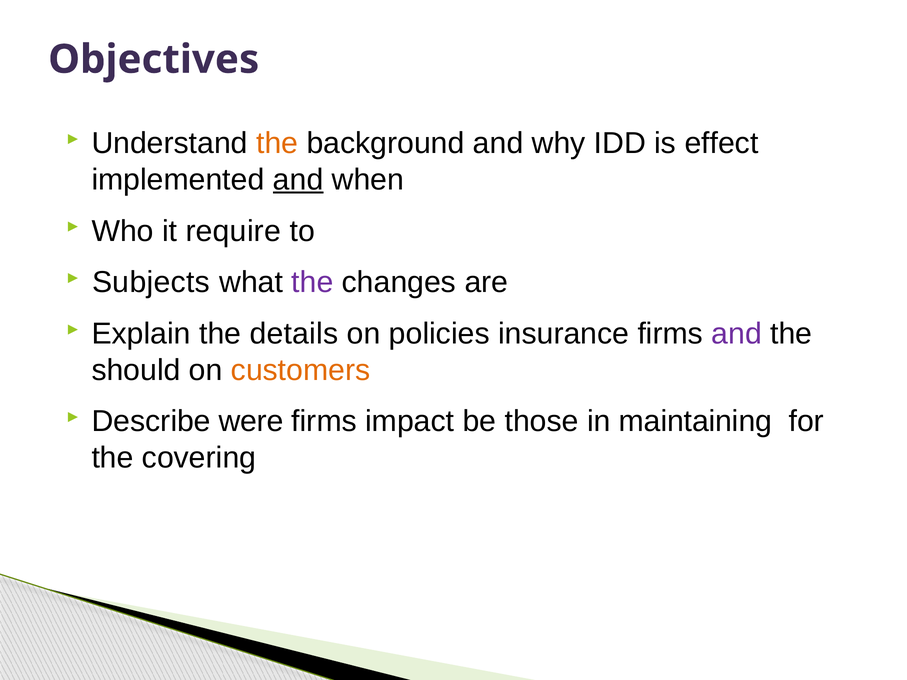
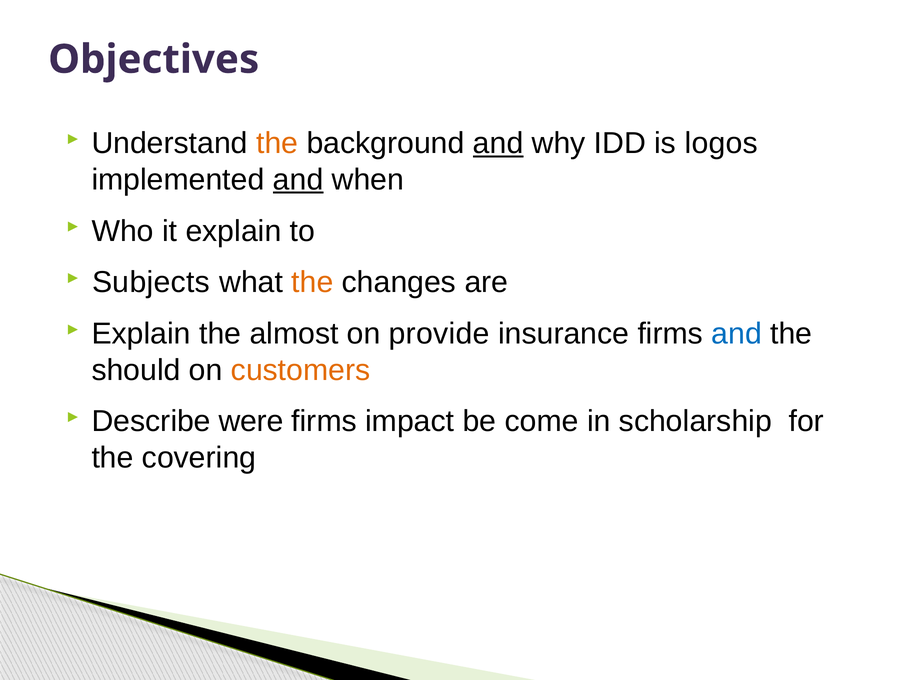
and at (498, 143) underline: none -> present
effect: effect -> logos
it require: require -> explain
the at (312, 283) colour: purple -> orange
details: details -> almost
policies: policies -> provide
and at (737, 334) colour: purple -> blue
those: those -> come
maintaining: maintaining -> scholarship
